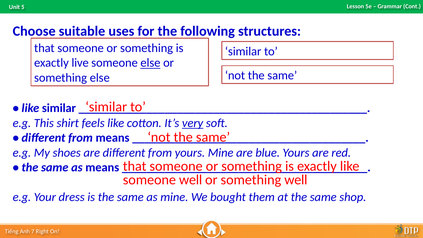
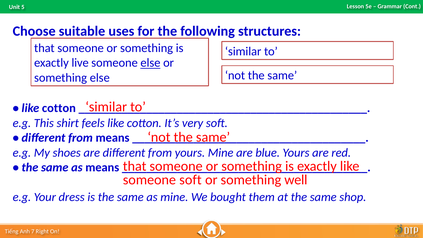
similar at (59, 108): similar -> cotton
very underline: present -> none
someone well: well -> soft
